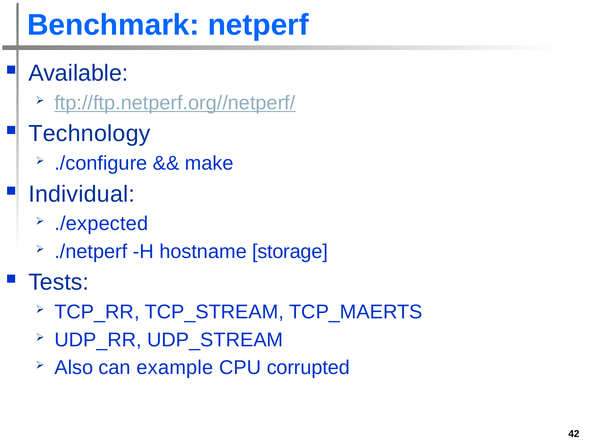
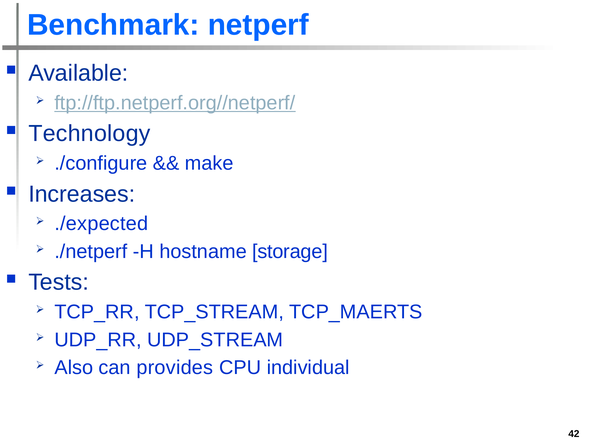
Individual: Individual -> Increases
example: example -> provides
corrupted: corrupted -> individual
